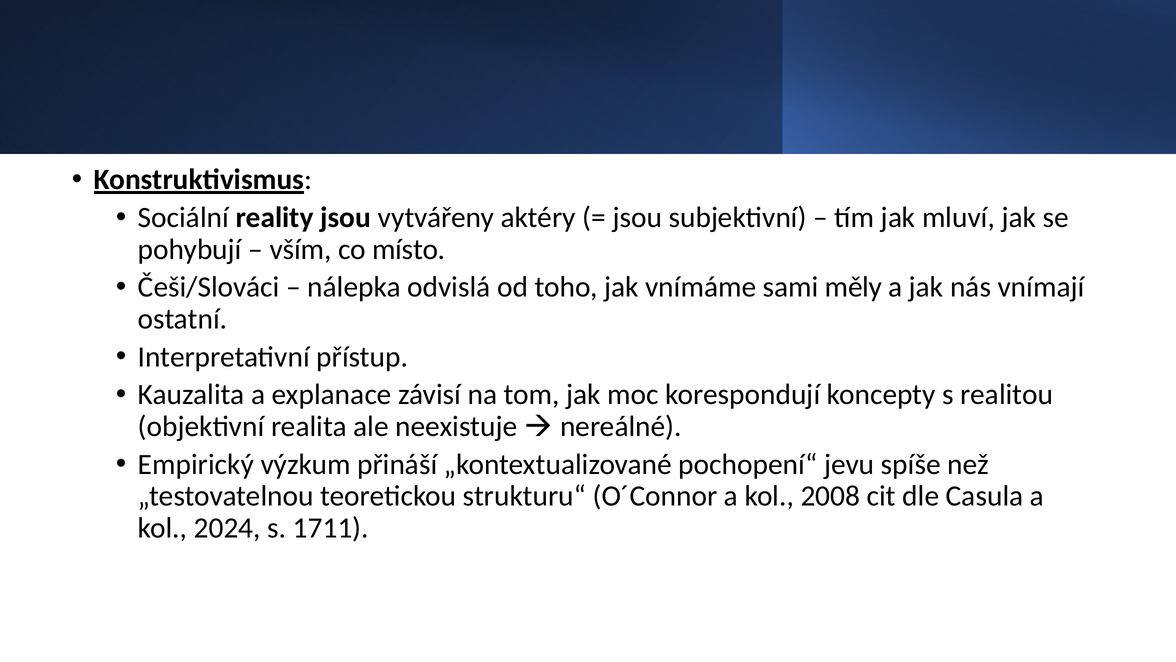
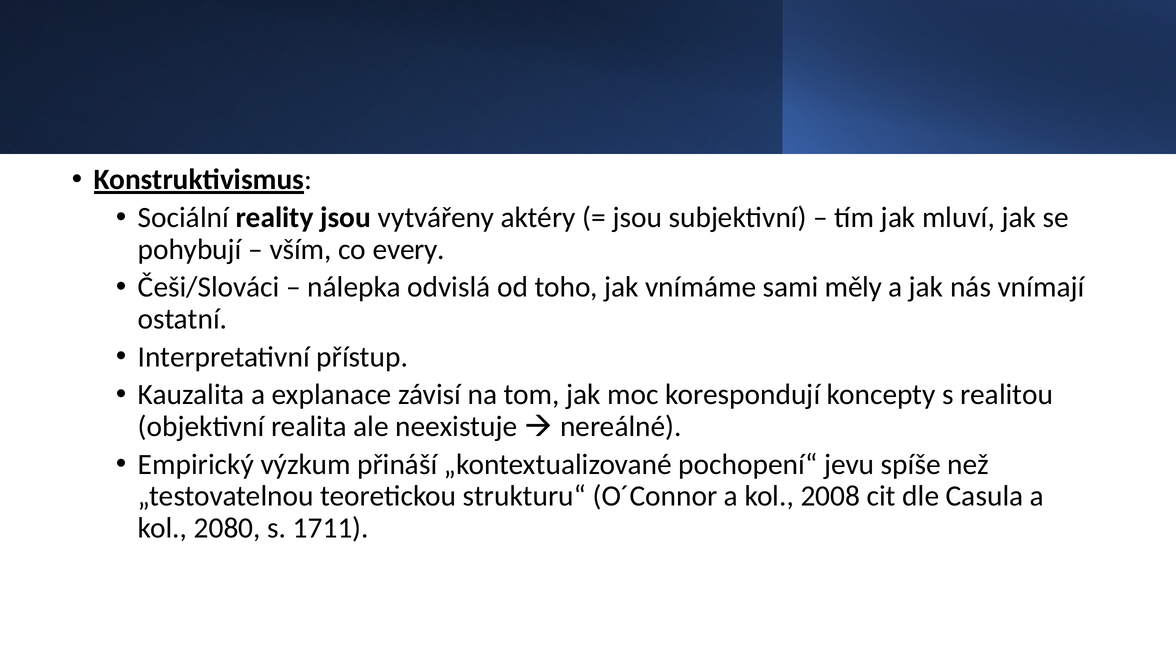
místo: místo -> every
2024: 2024 -> 2080
